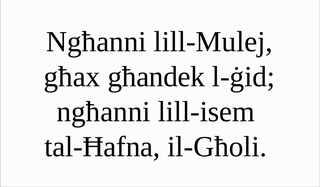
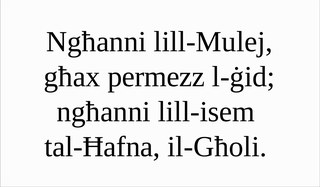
għandek: għandek -> permezz
